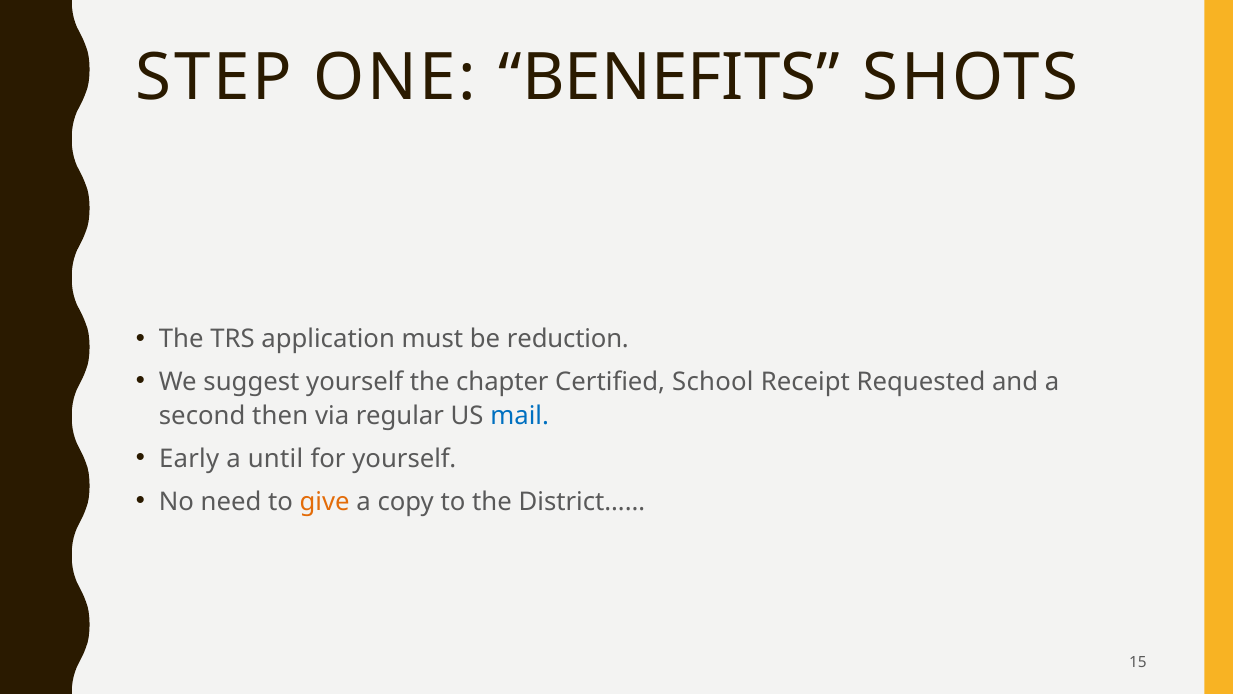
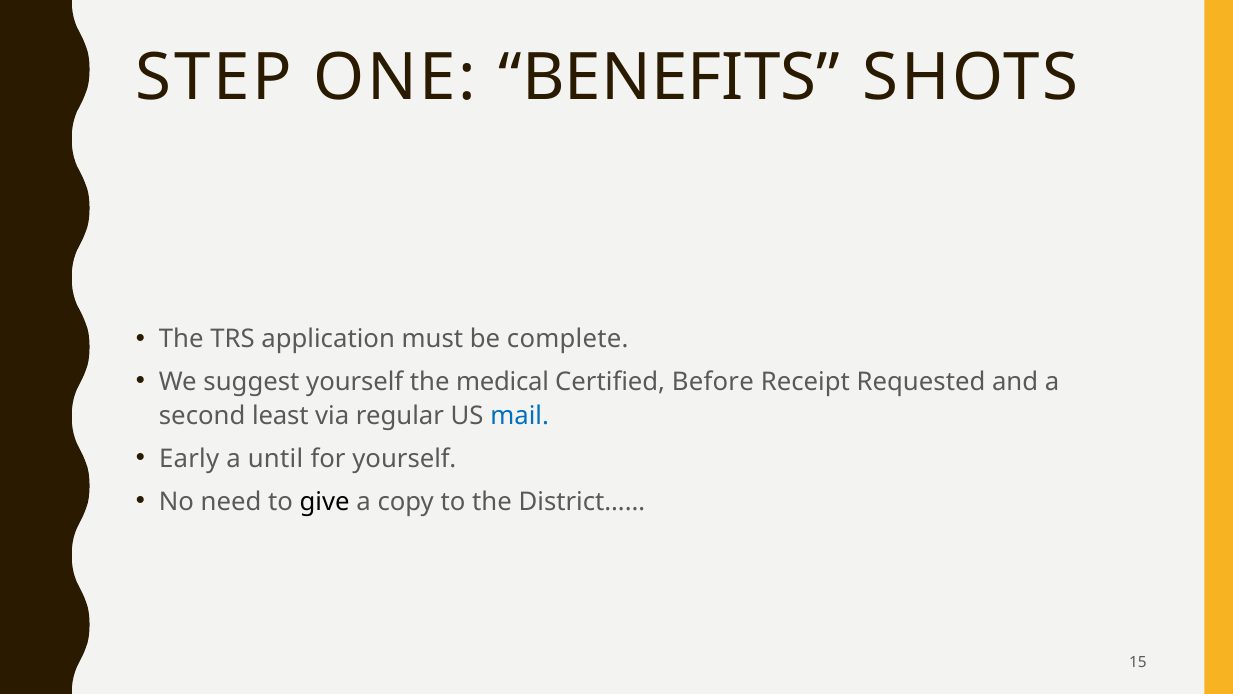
reduction: reduction -> complete
chapter: chapter -> medical
School: School -> Before
then: then -> least
give colour: orange -> black
